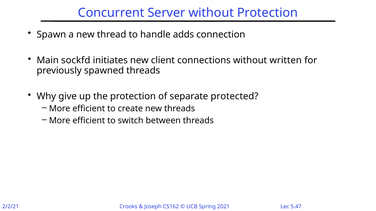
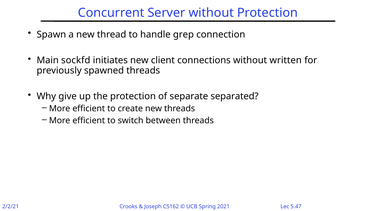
adds: adds -> grep
protected: protected -> separated
